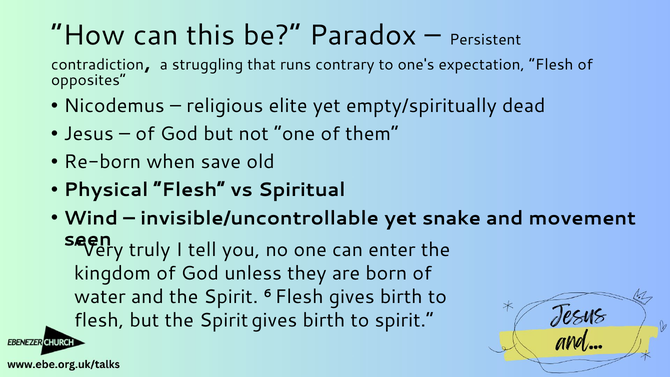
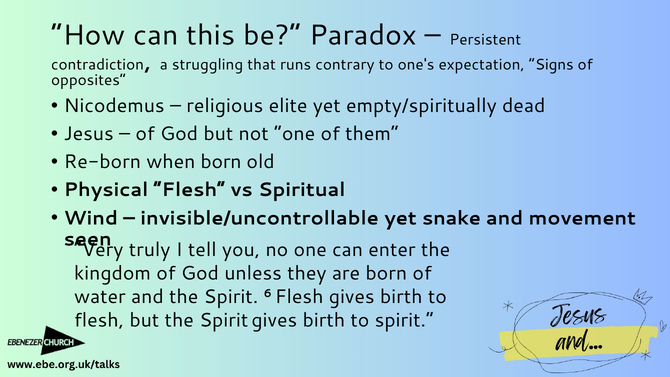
expectation Flesh: Flesh -> Signs
when save: save -> born
